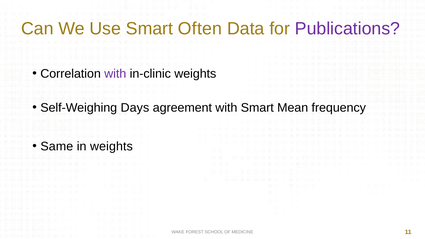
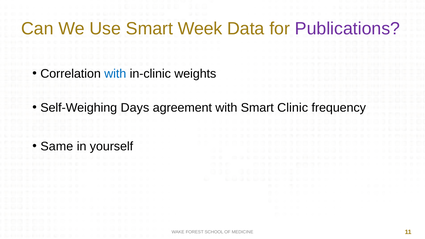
Often: Often -> Week
with at (115, 74) colour: purple -> blue
Mean: Mean -> Clinic
in weights: weights -> yourself
